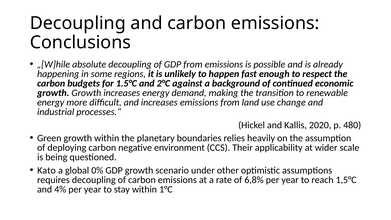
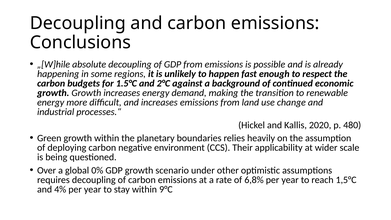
Kato: Kato -> Over
1°C: 1°C -> 9°C
